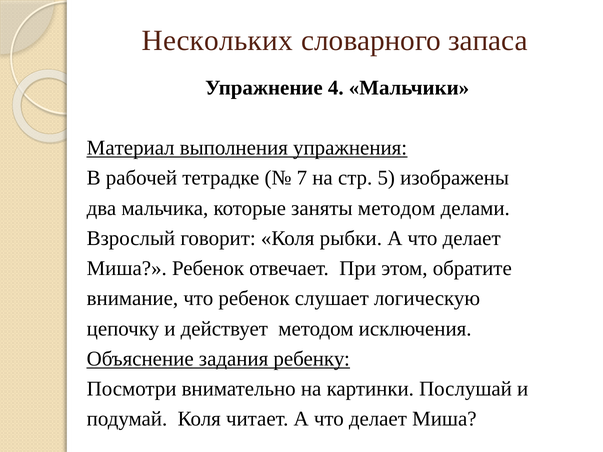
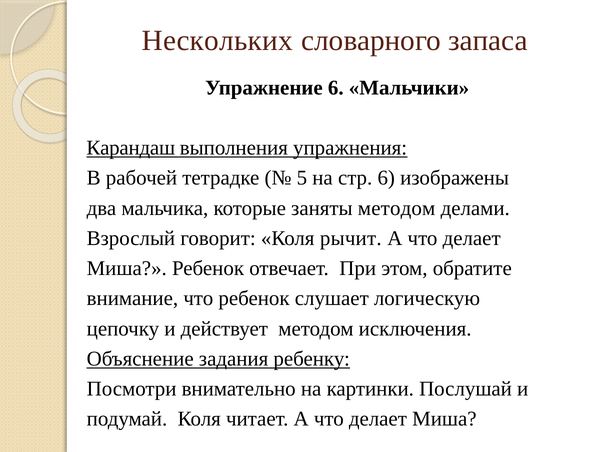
Упражнение 4: 4 -> 6
Материал: Материал -> Карандаш
7: 7 -> 5
стр 5: 5 -> 6
рыбки: рыбки -> рычит
